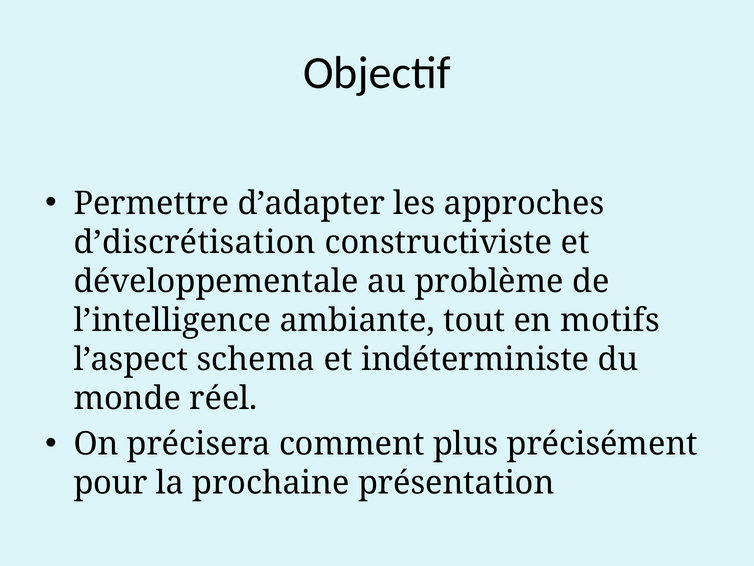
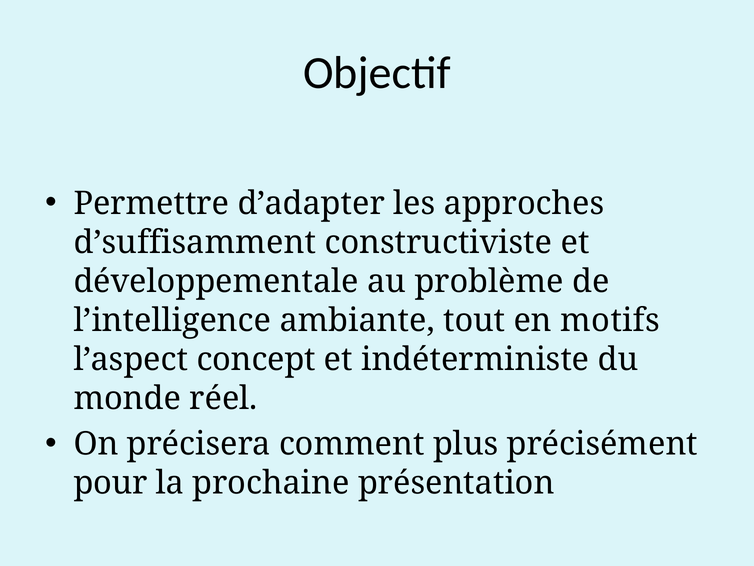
d’discrétisation: d’discrétisation -> d’suffisamment
schema: schema -> concept
